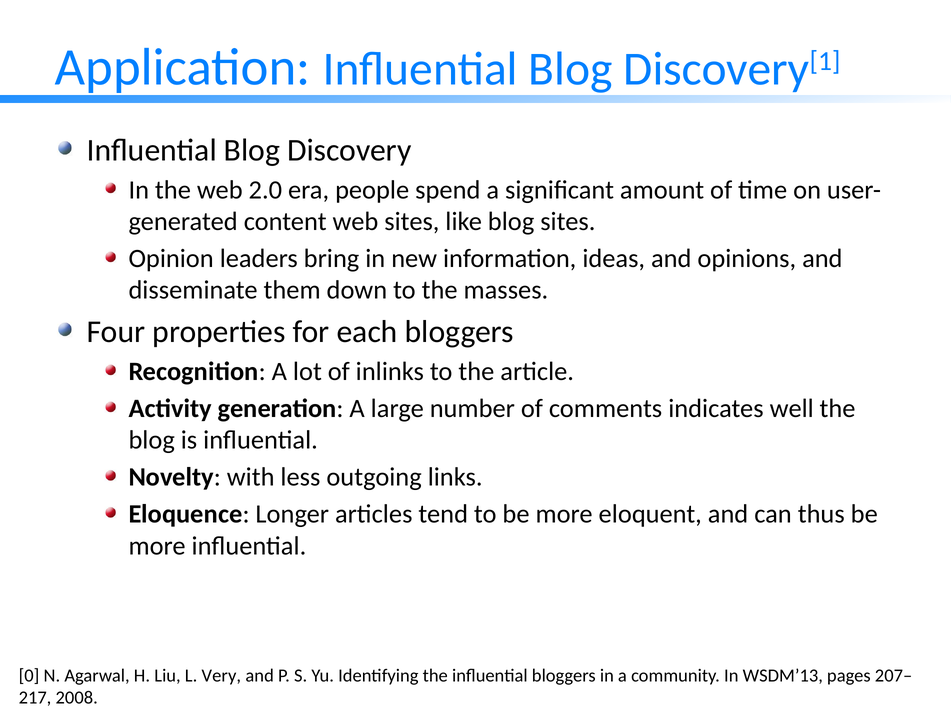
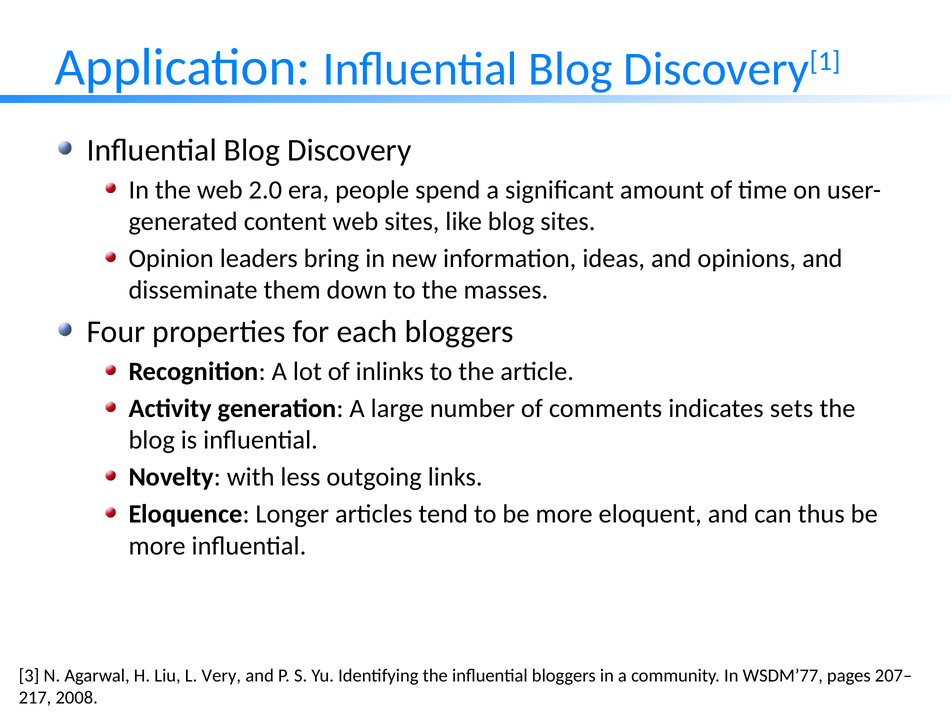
well: well -> sets
0: 0 -> 3
WSDM’13: WSDM’13 -> WSDM’77
